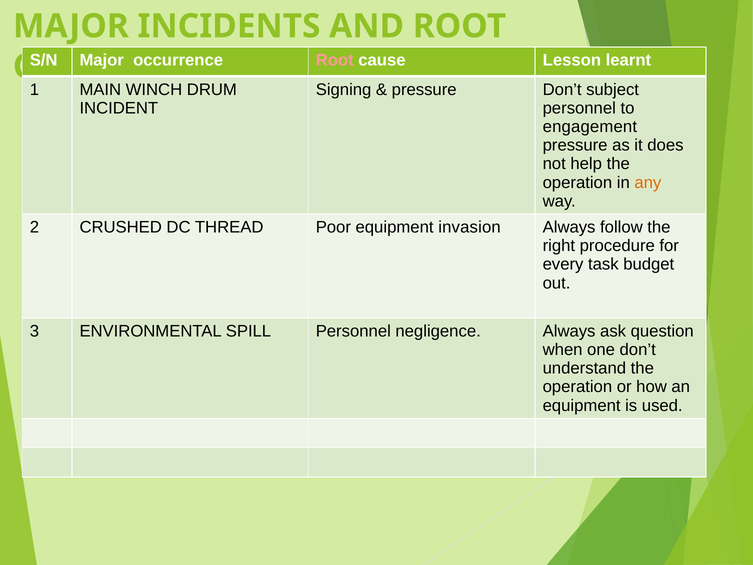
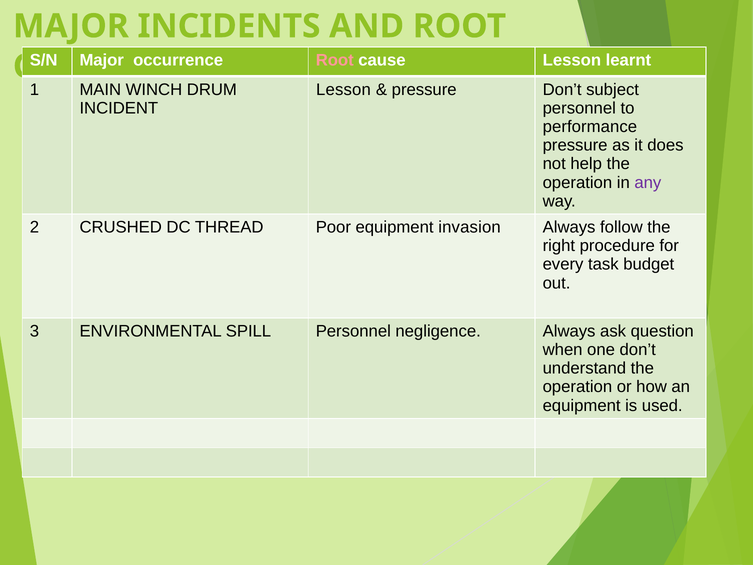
Signing at (344, 89): Signing -> Lesson
engagement: engagement -> performance
any colour: orange -> purple
